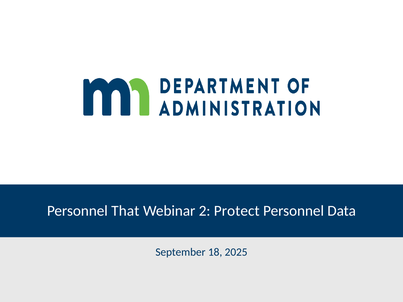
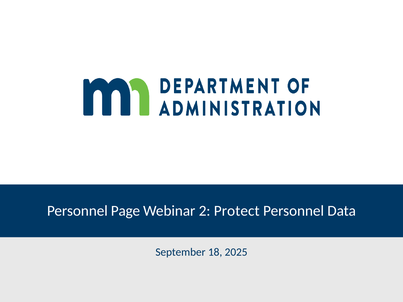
That: That -> Page
